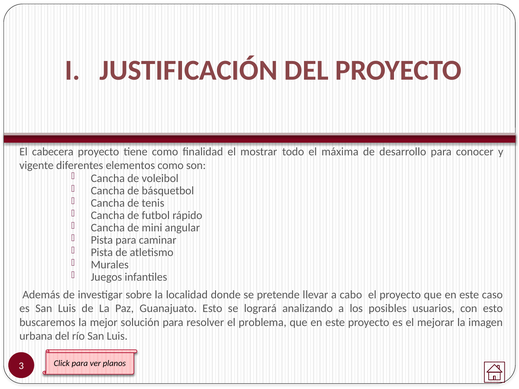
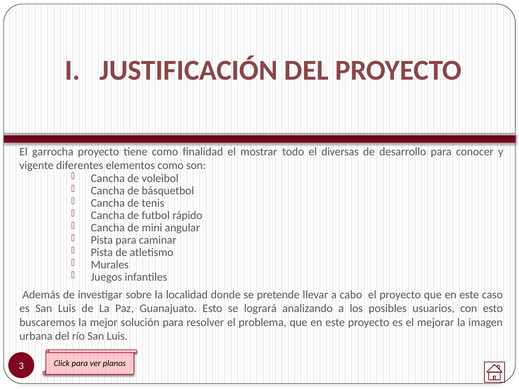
cabecera: cabecera -> garrocha
máxima: máxima -> diversas
